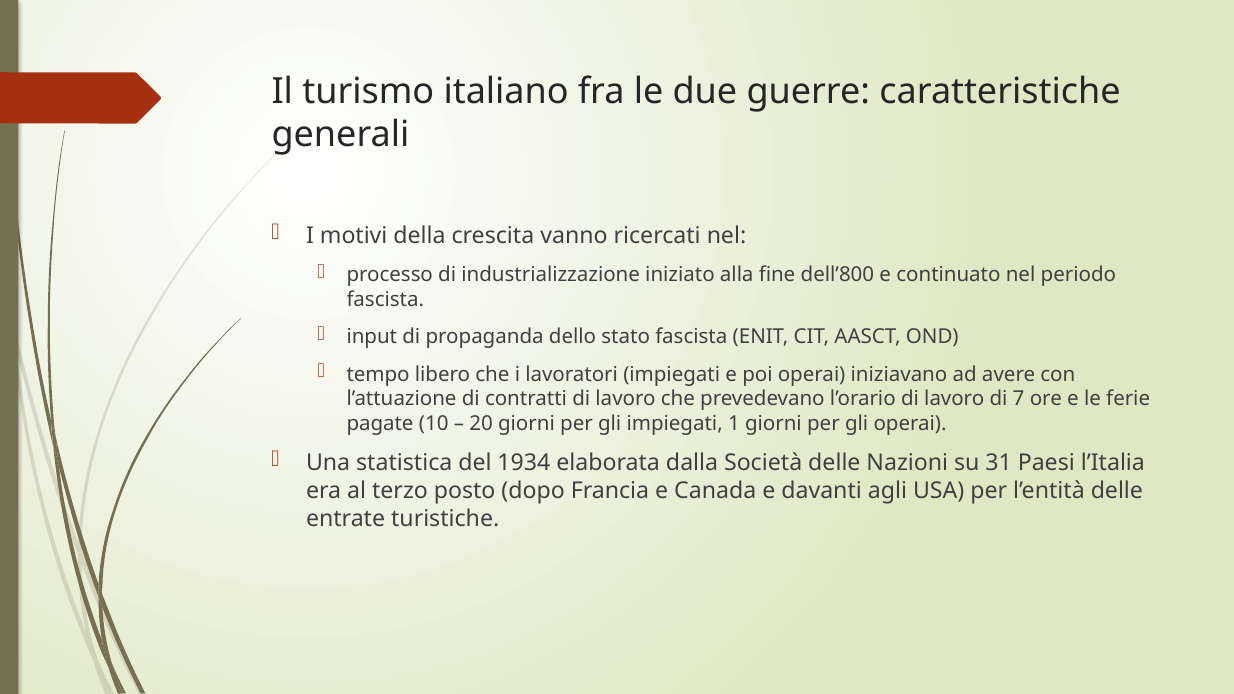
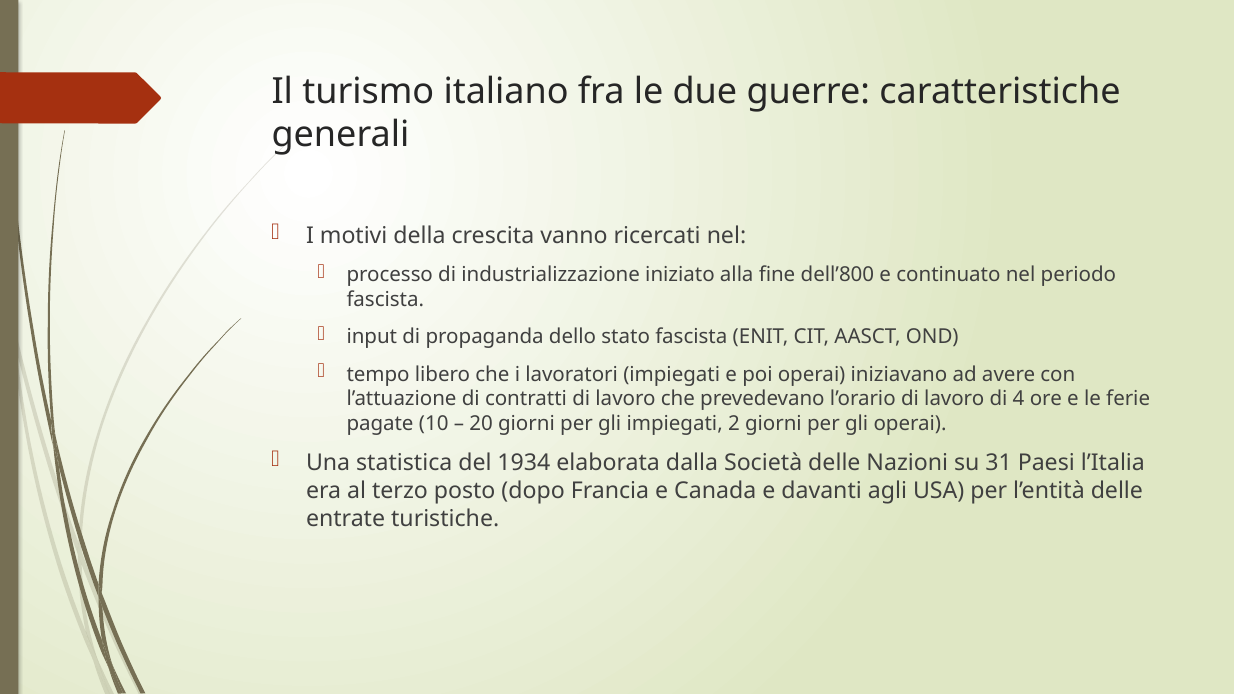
7: 7 -> 4
1: 1 -> 2
